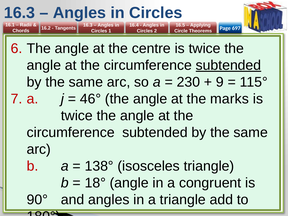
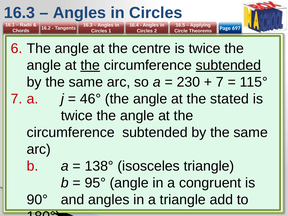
the at (90, 65) underline: none -> present
9 at (220, 82): 9 -> 7
marks: marks -> stated
18°: 18° -> 95°
